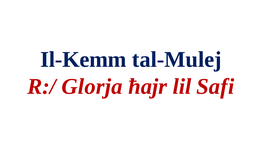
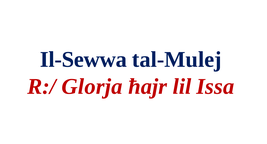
Il-Kemm: Il-Kemm -> Il-Sewwa
Safi: Safi -> Issa
